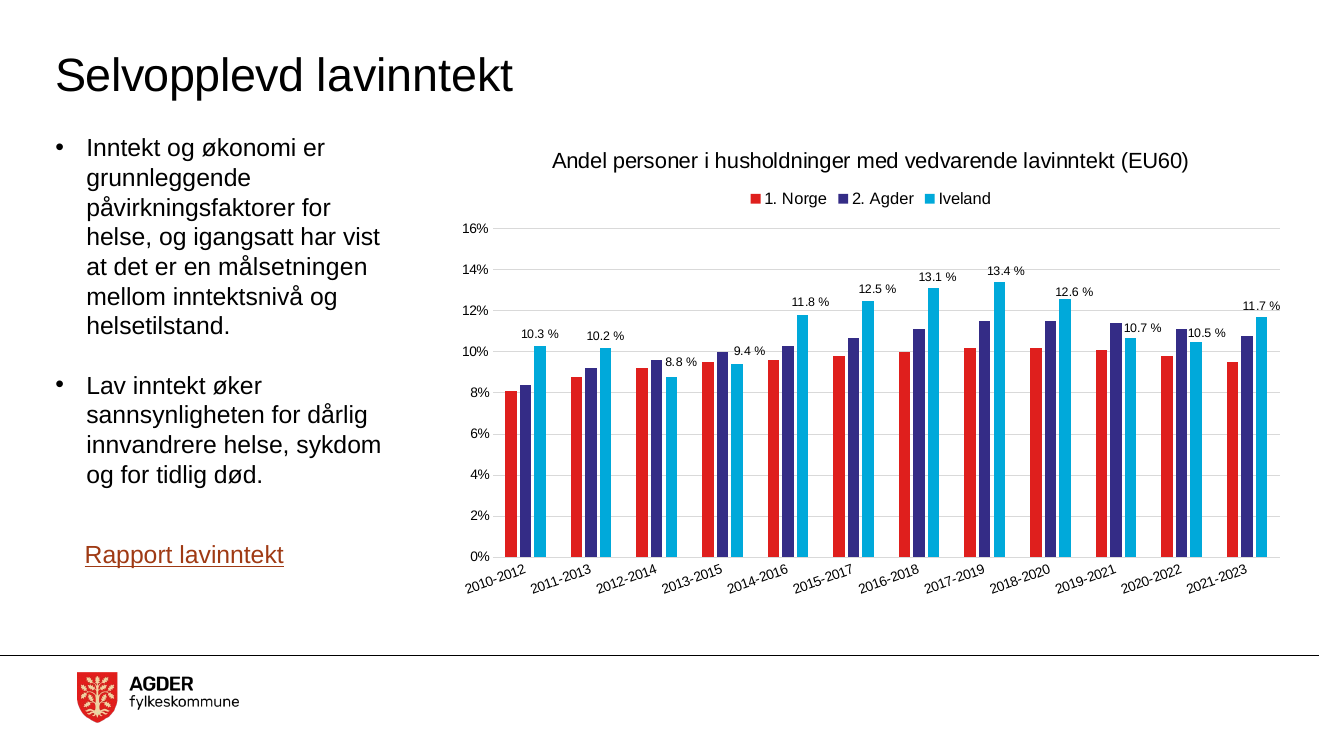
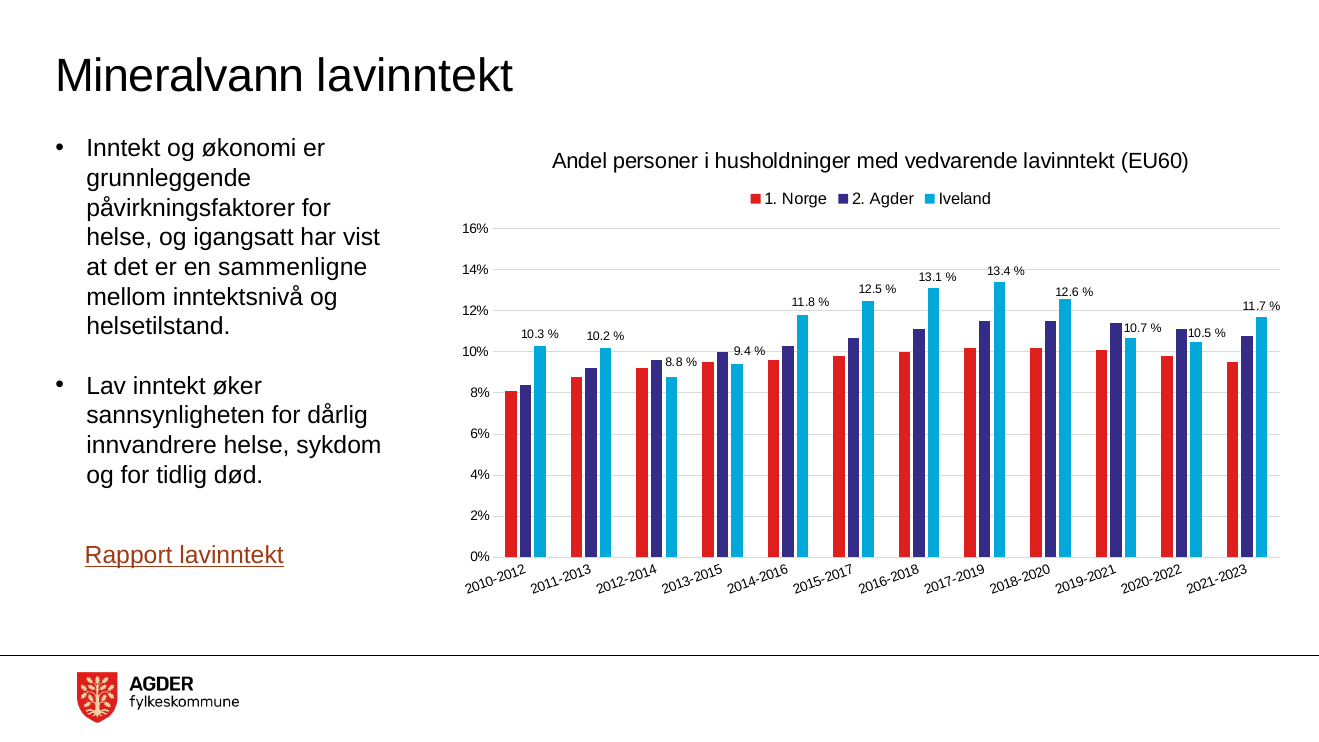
Selvopplevd: Selvopplevd -> Mineralvann
målsetningen: målsetningen -> sammenligne
